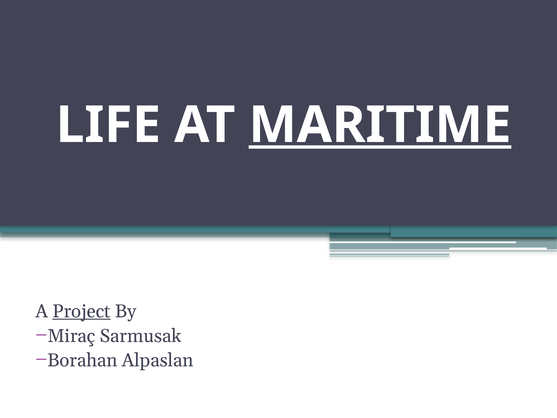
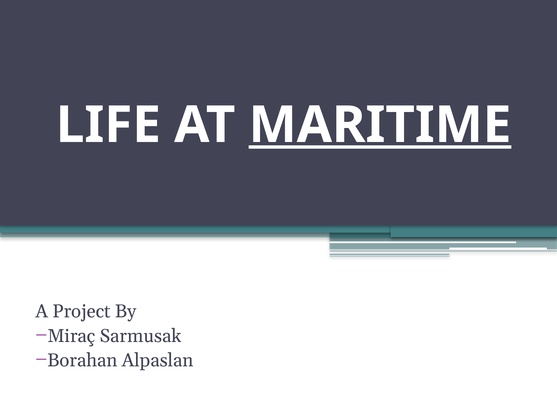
Project underline: present -> none
